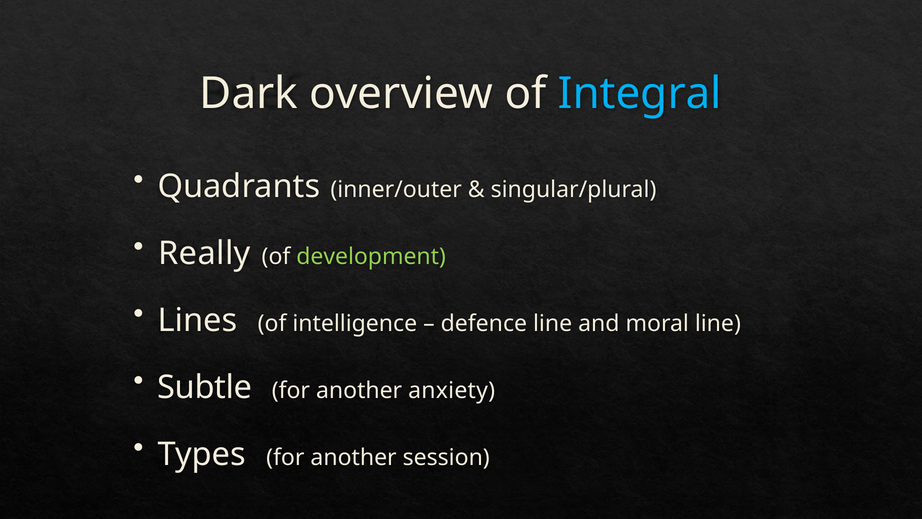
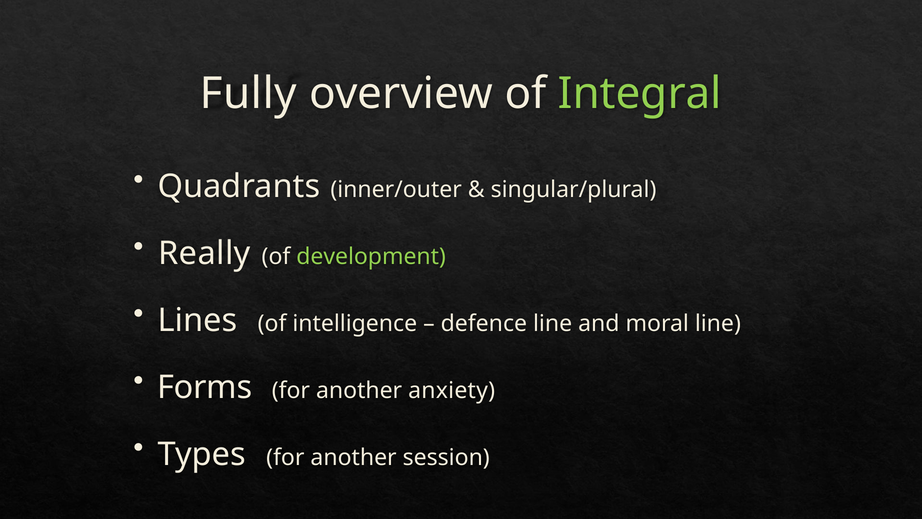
Dark: Dark -> Fully
Integral colour: light blue -> light green
Subtle: Subtle -> Forms
